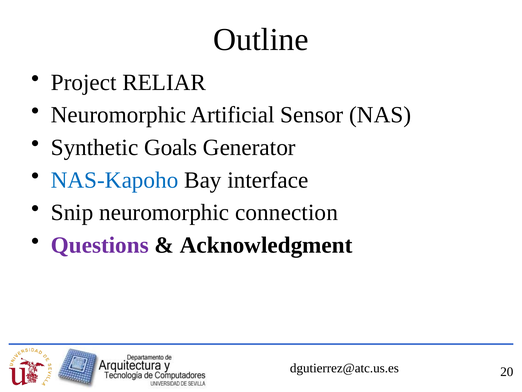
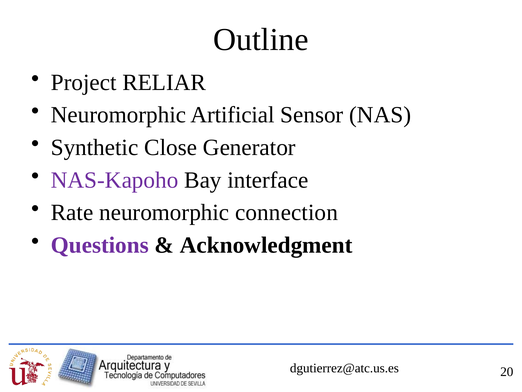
Goals: Goals -> Close
NAS-Kapoho colour: blue -> purple
Snip: Snip -> Rate
